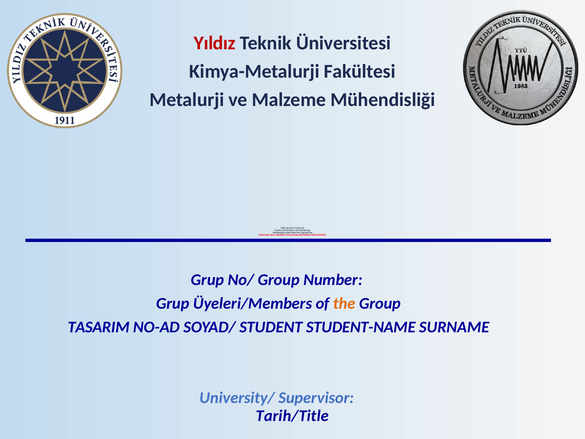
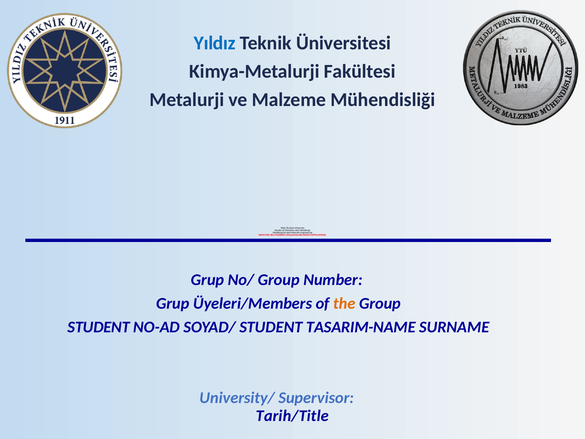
Yıldız at (215, 43) colour: red -> blue
TASARIM at (99, 327): TASARIM -> STUDENT
STUDENT-NAME: STUDENT-NAME -> TASARIM-NAME
